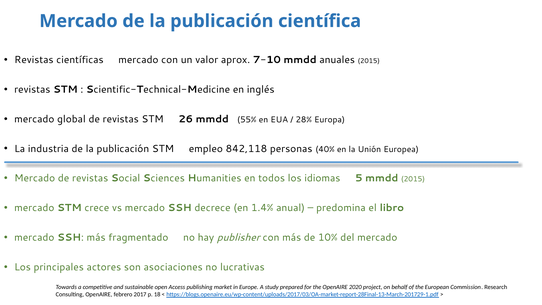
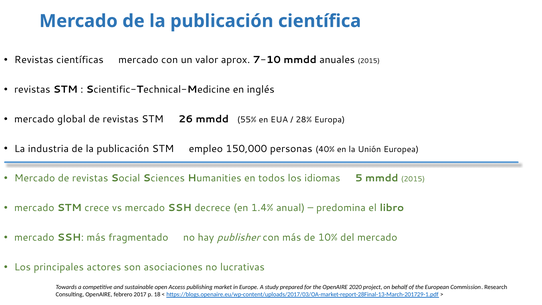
842,118: 842,118 -> 150,000
